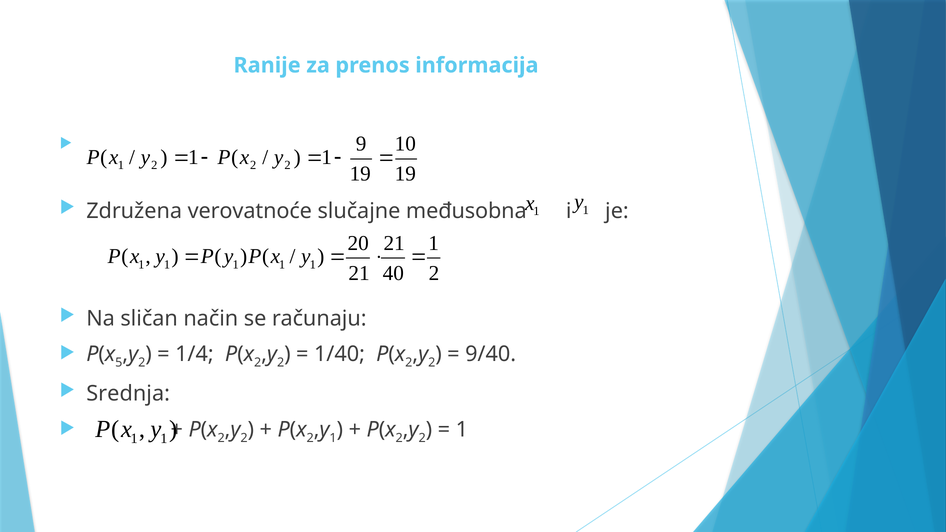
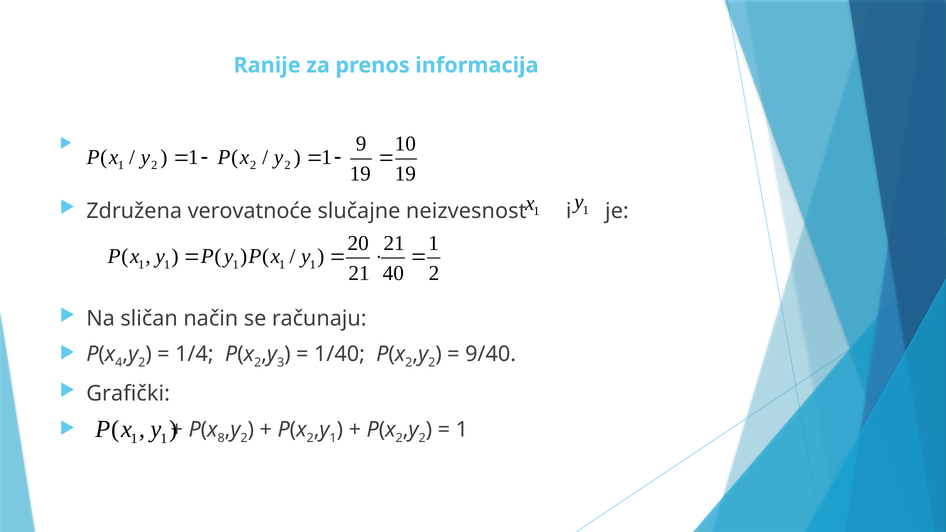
međusobna: međusobna -> neizvesnost
5: 5 -> 4
2 at (281, 363): 2 -> 3
Srednja: Srednja -> Grafički
2 at (221, 438): 2 -> 8
